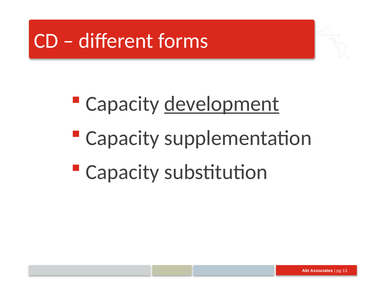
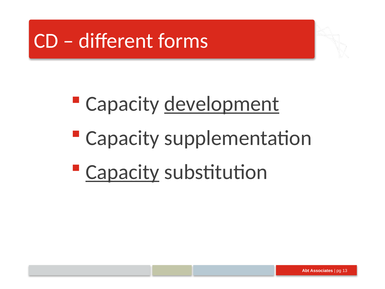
Capacity at (122, 172) underline: none -> present
